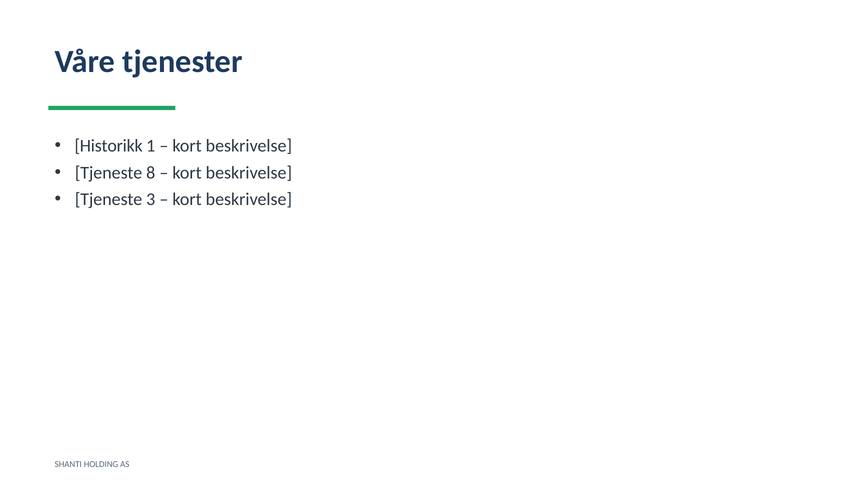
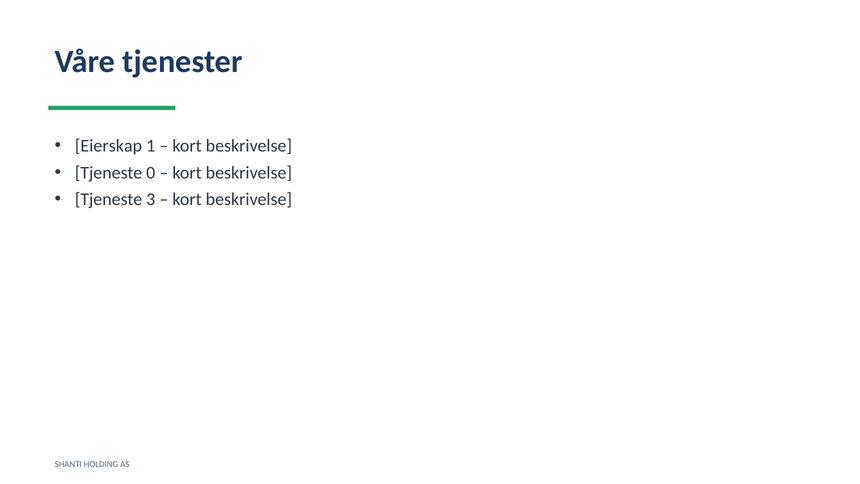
Historikk: Historikk -> Eierskap
8: 8 -> 0
